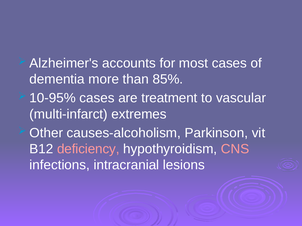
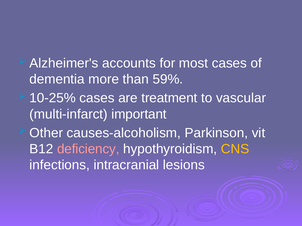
85%: 85% -> 59%
10-95%: 10-95% -> 10-25%
extremes: extremes -> important
CNS colour: pink -> yellow
